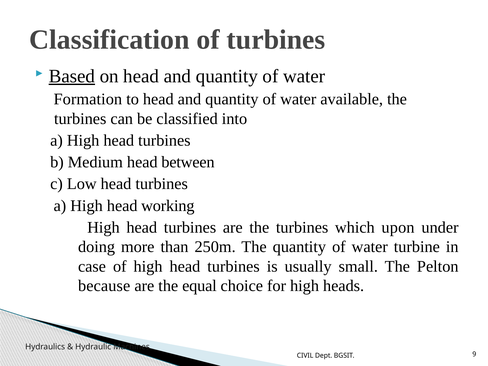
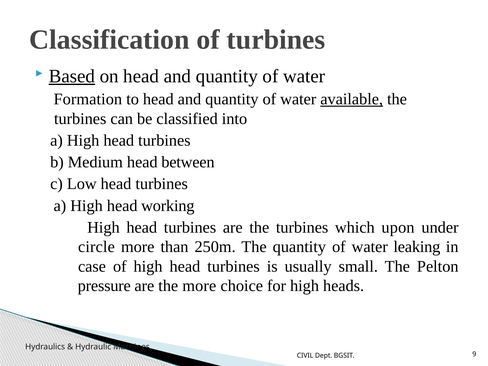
available underline: none -> present
doing: doing -> circle
turbine: turbine -> leaking
because: because -> pressure
the equal: equal -> more
